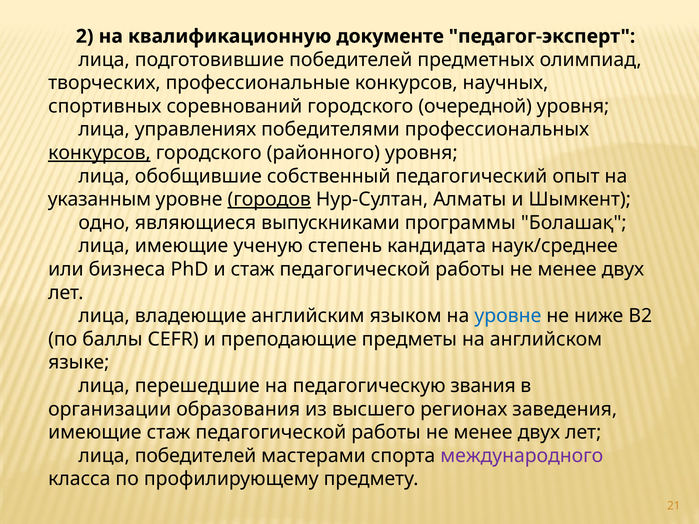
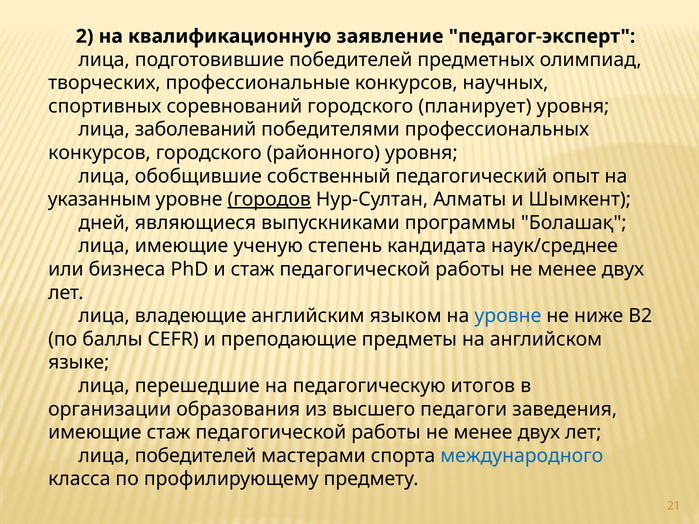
документе: документе -> заявление
очередной: очередной -> планирует
управлениях: управлениях -> заболеваний
конкурсов at (99, 153) underline: present -> none
одно: одно -> дней
звания: звания -> итогов
регионах: регионах -> педагоги
международного colour: purple -> blue
